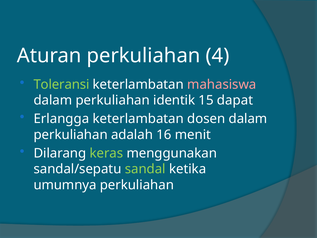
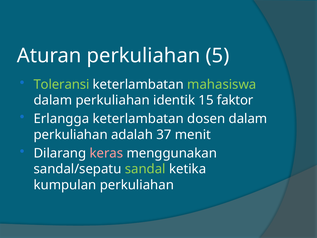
4: 4 -> 5
mahasiswa colour: pink -> light green
dapat: dapat -> faktor
16: 16 -> 37
keras colour: light green -> pink
umumnya: umumnya -> kumpulan
